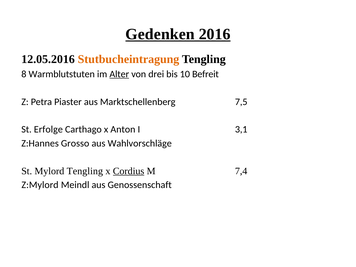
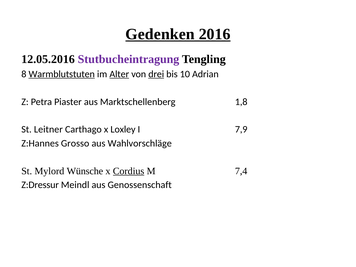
Stutbucheintragung colour: orange -> purple
Warmblutstuten underline: none -> present
drei underline: none -> present
Befreit: Befreit -> Adrian
7,5: 7,5 -> 1,8
Erfolge: Erfolge -> Leitner
Anton: Anton -> Loxley
3,1: 3,1 -> 7,9
Mylord Tengling: Tengling -> Wünsche
Z:Mylord: Z:Mylord -> Z:Dressur
